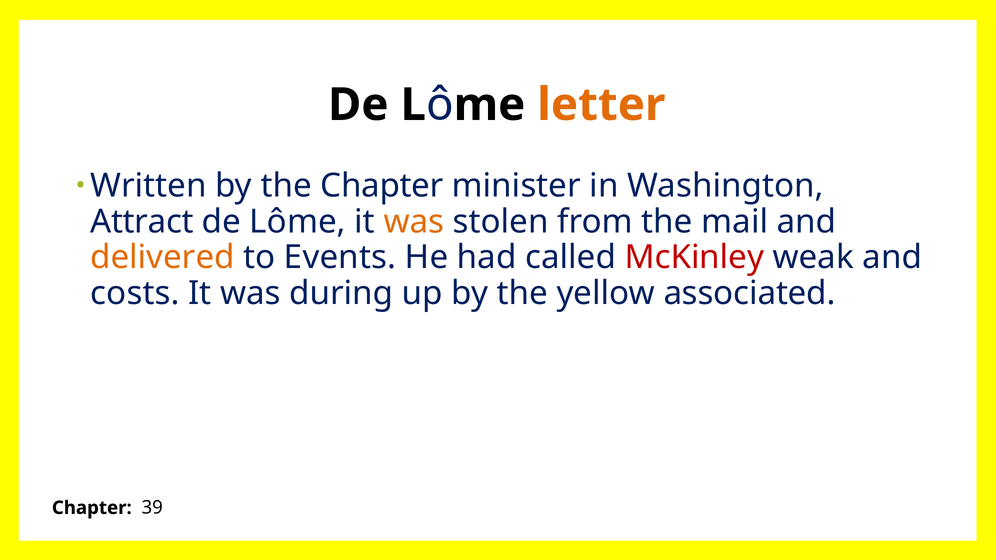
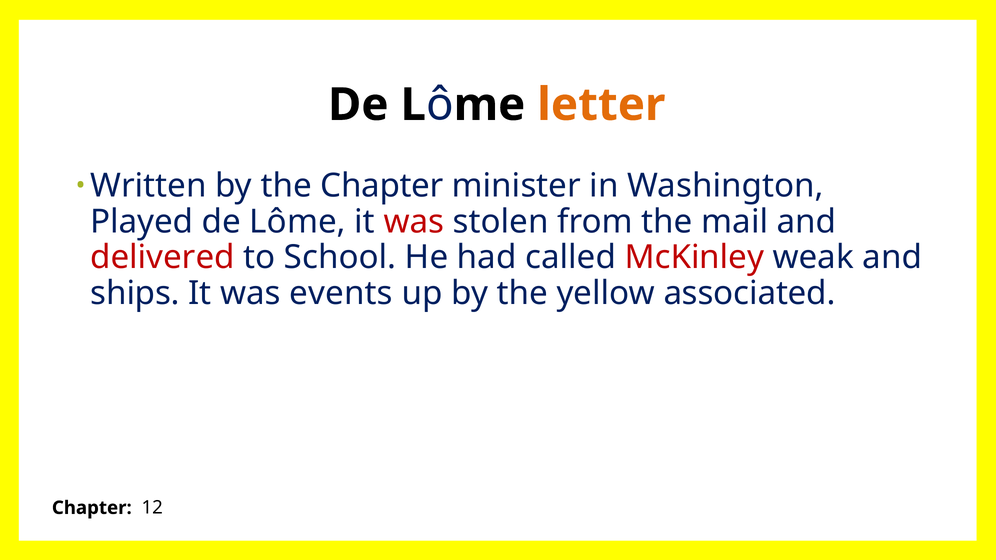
Attract: Attract -> Played
was at (414, 222) colour: orange -> red
delivered colour: orange -> red
Events: Events -> School
costs: costs -> ships
during: during -> events
39: 39 -> 12
